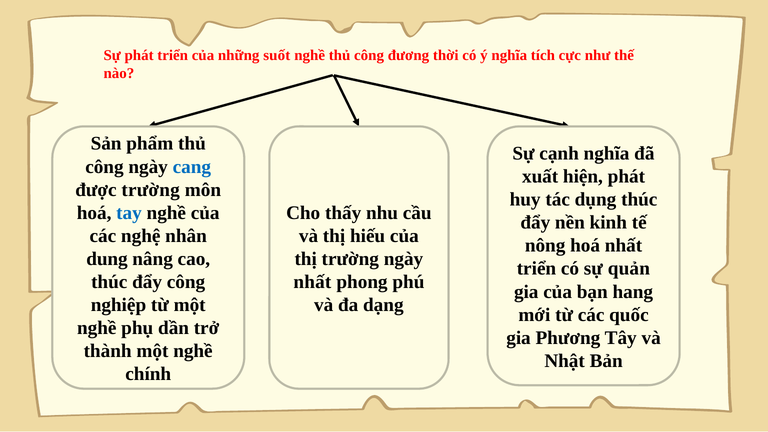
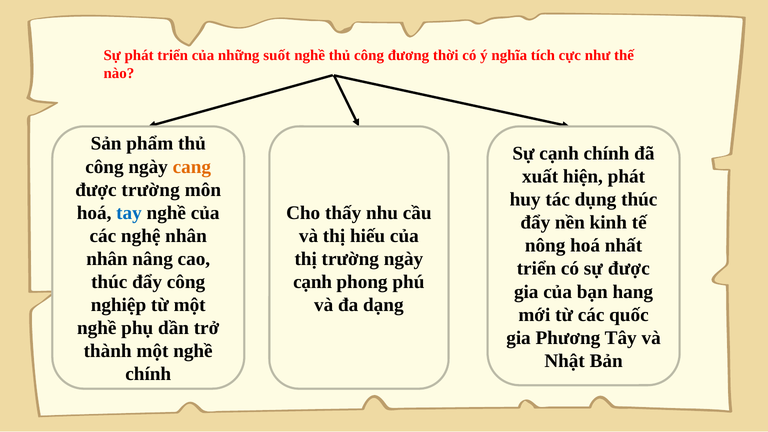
cạnh nghĩa: nghĩa -> chính
cang colour: blue -> orange
dung at (107, 259): dung -> nhân
sự quản: quản -> được
nhất at (312, 282): nhất -> cạnh
